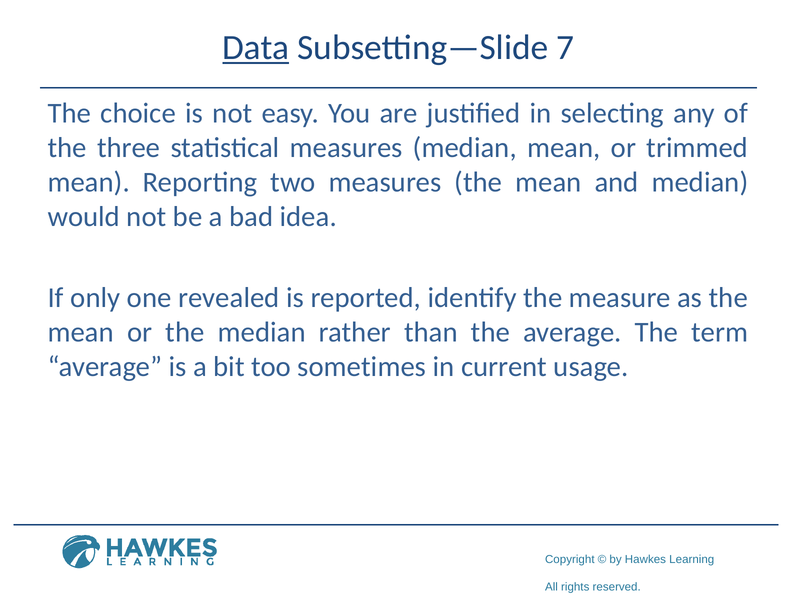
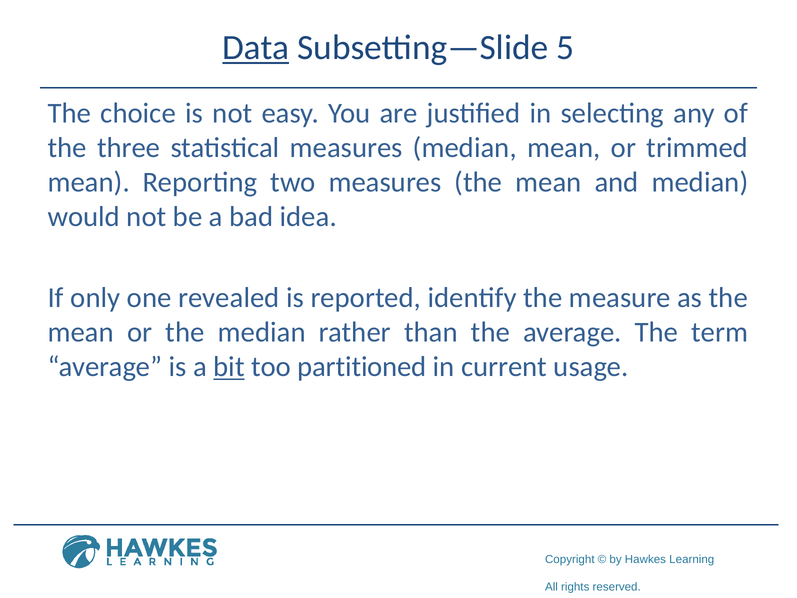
7: 7 -> 5
bit underline: none -> present
sometimes: sometimes -> partitioned
